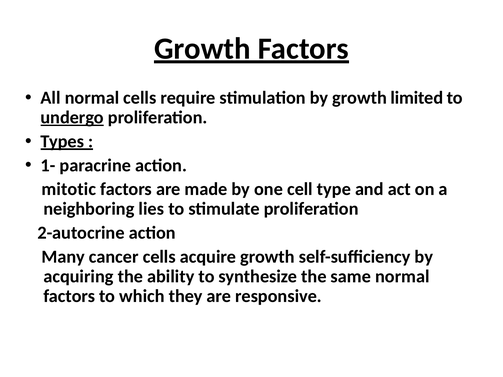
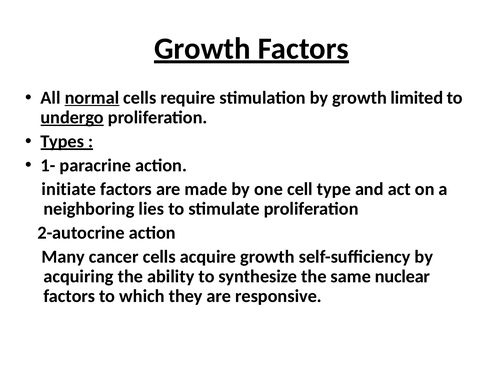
normal at (92, 98) underline: none -> present
mitotic: mitotic -> initiate
same normal: normal -> nuclear
